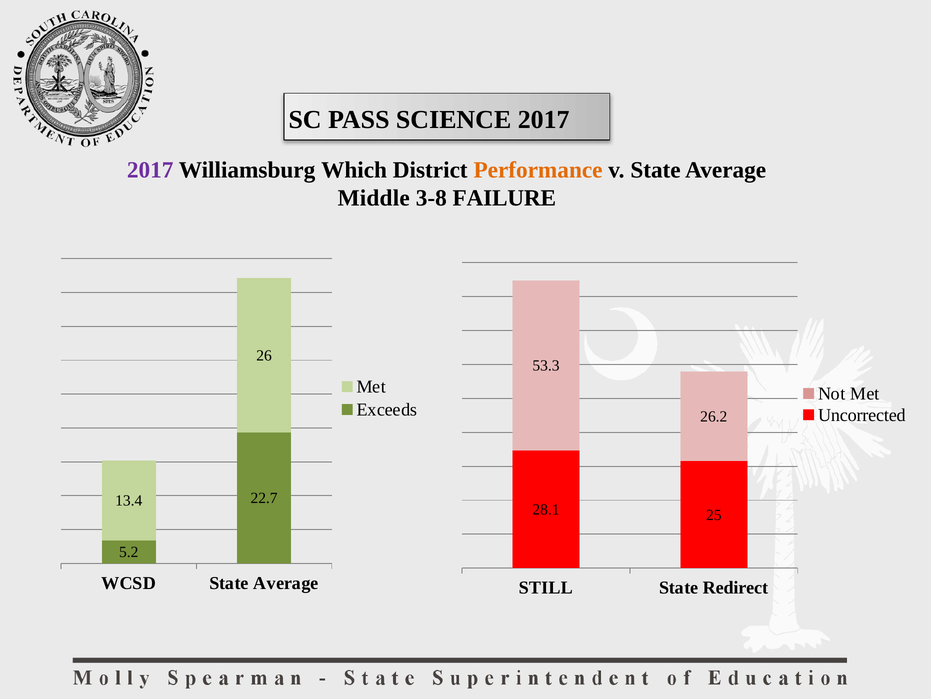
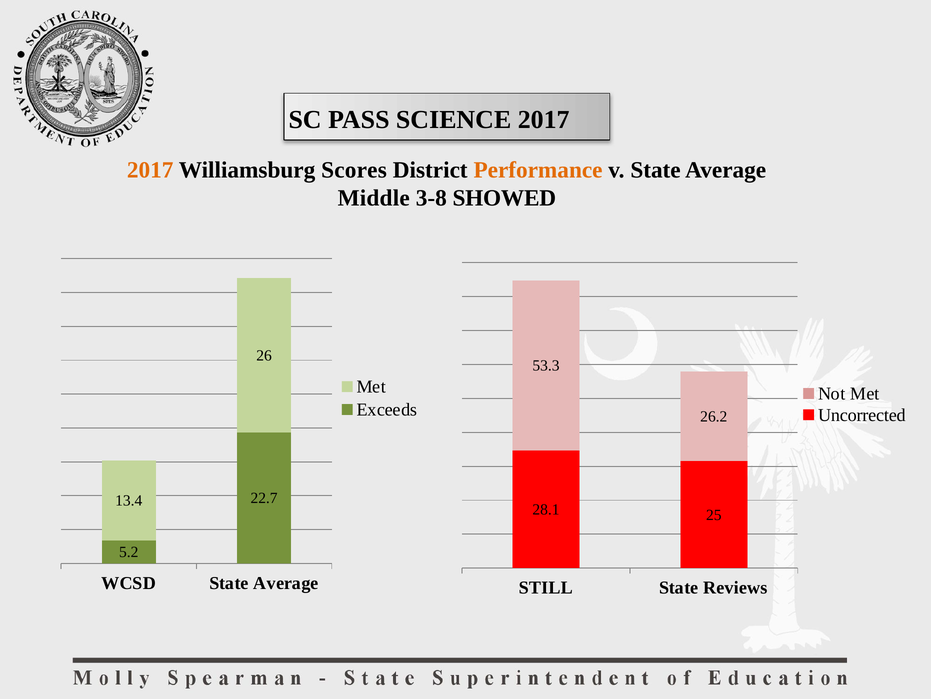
2017 at (150, 170) colour: purple -> orange
Which: Which -> Scores
FAILURE: FAILURE -> SHOWED
Redirect: Redirect -> Reviews
